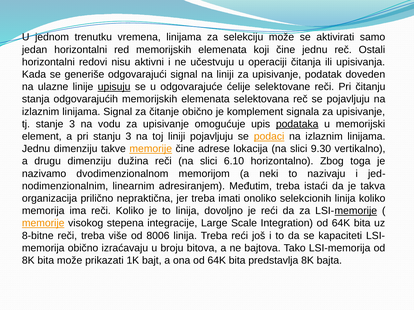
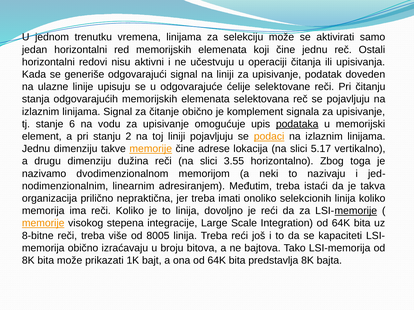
upisuju underline: present -> none
stanje 3: 3 -> 6
stanju 3: 3 -> 2
9.30: 9.30 -> 5.17
6.10: 6.10 -> 3.55
8006: 8006 -> 8005
